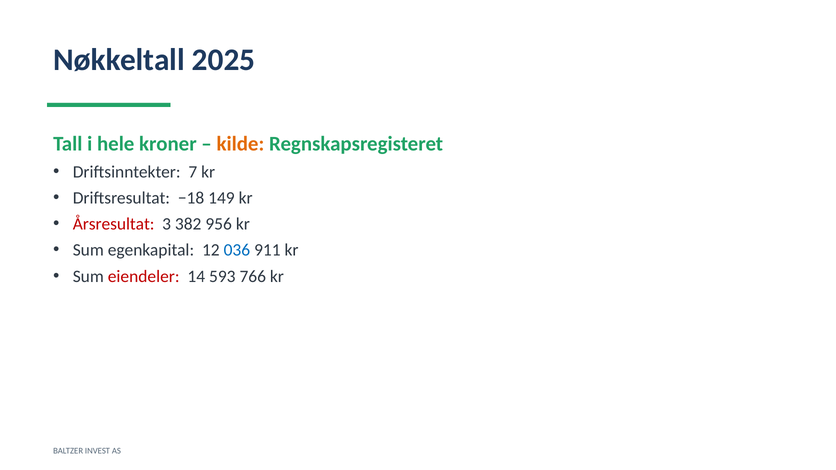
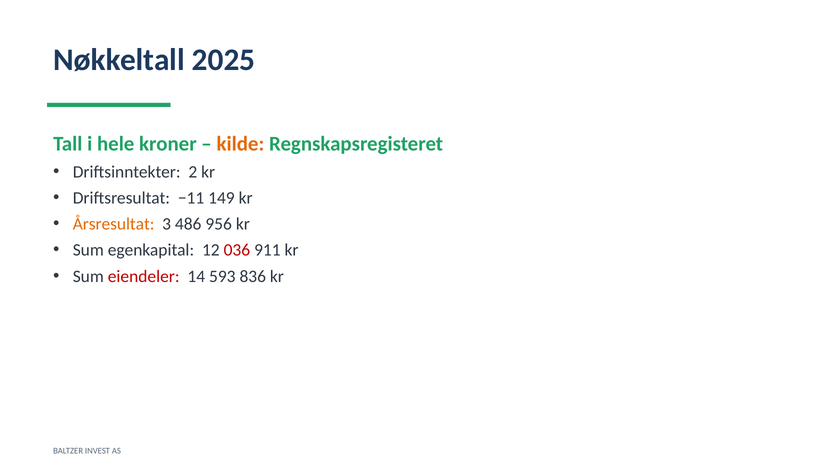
7: 7 -> 2
−18: −18 -> −11
Årsresultat colour: red -> orange
382: 382 -> 486
036 colour: blue -> red
766: 766 -> 836
